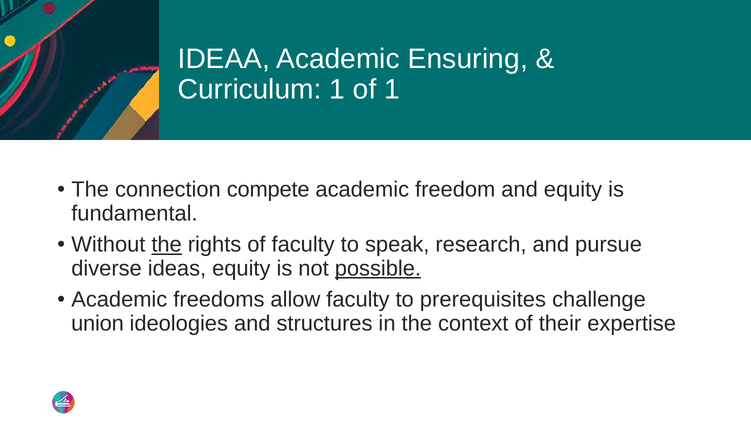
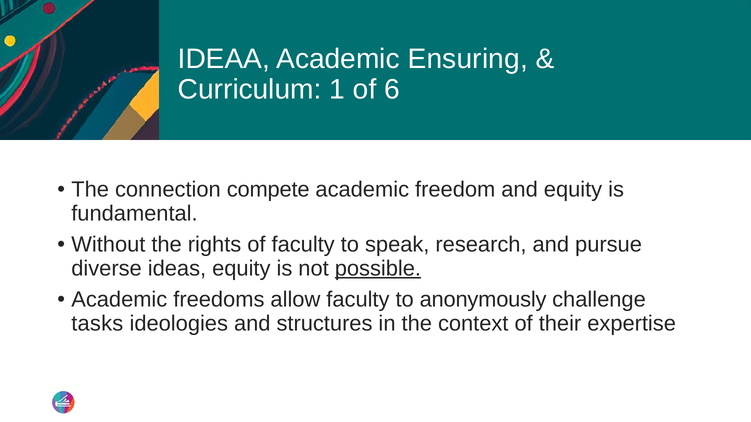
of 1: 1 -> 6
the at (167, 245) underline: present -> none
prerequisites: prerequisites -> anonymously
union: union -> tasks
